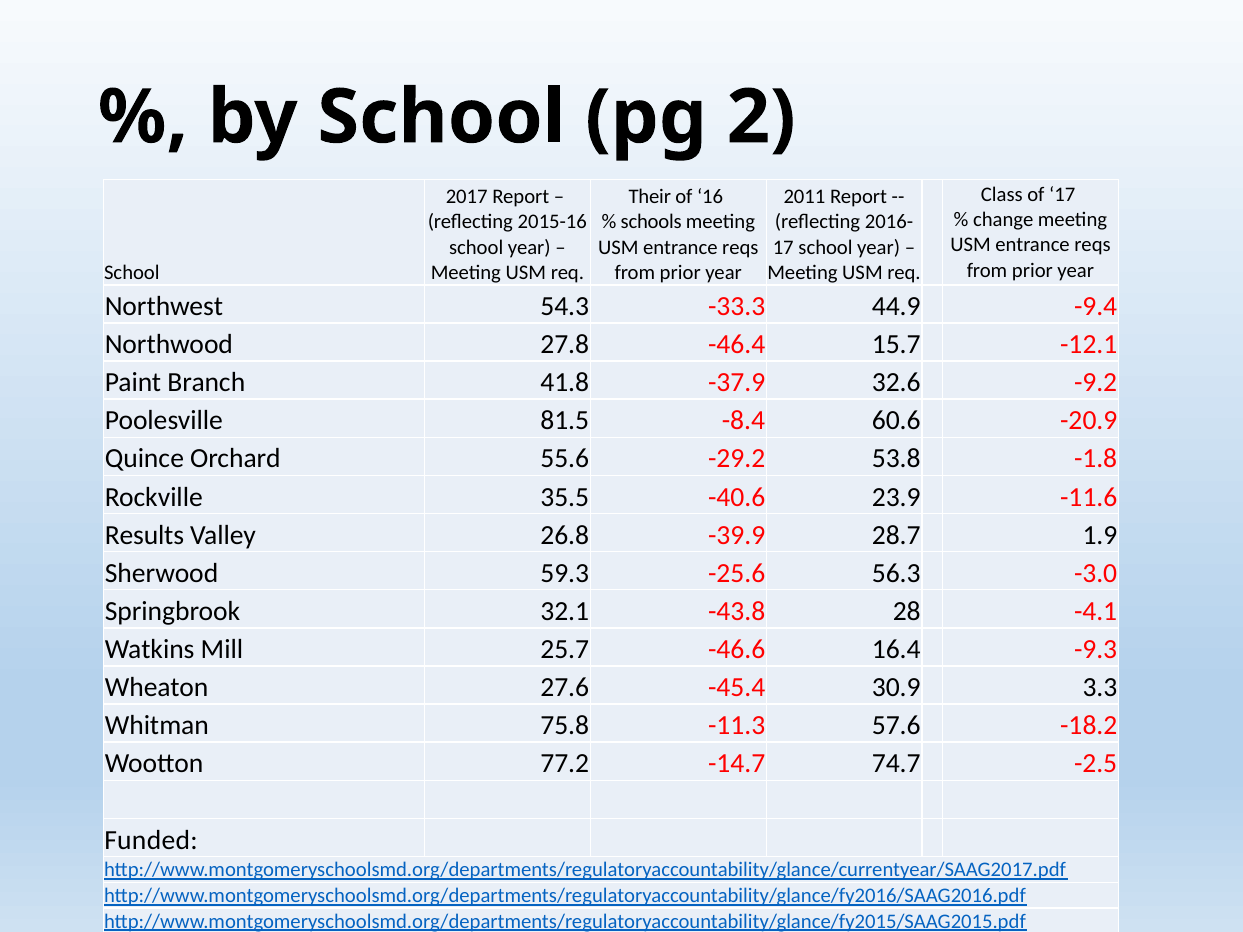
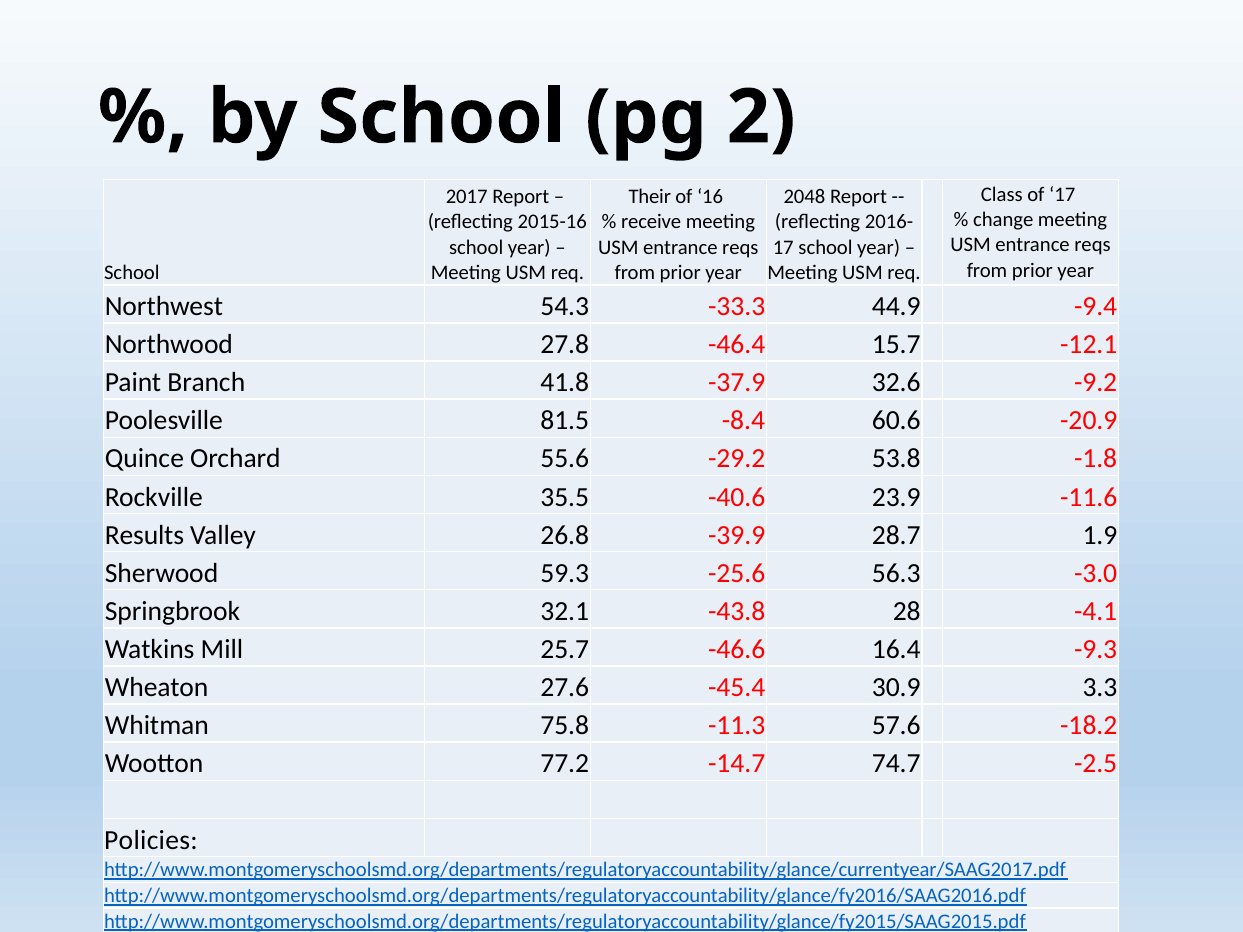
2011: 2011 -> 2048
schools: schools -> receive
Funded: Funded -> Policies
